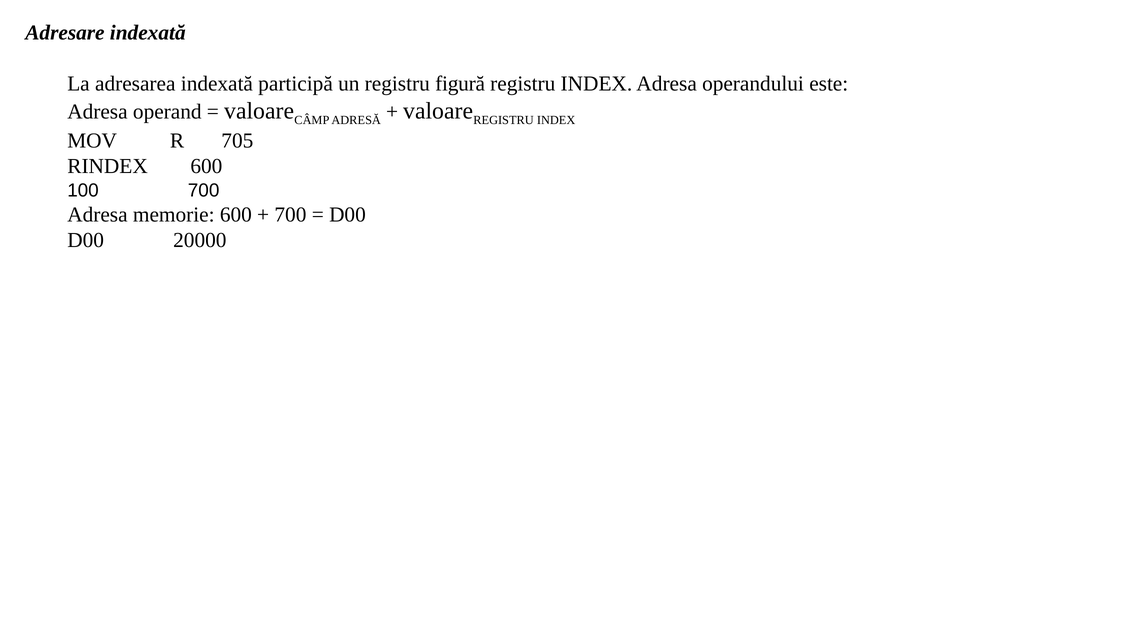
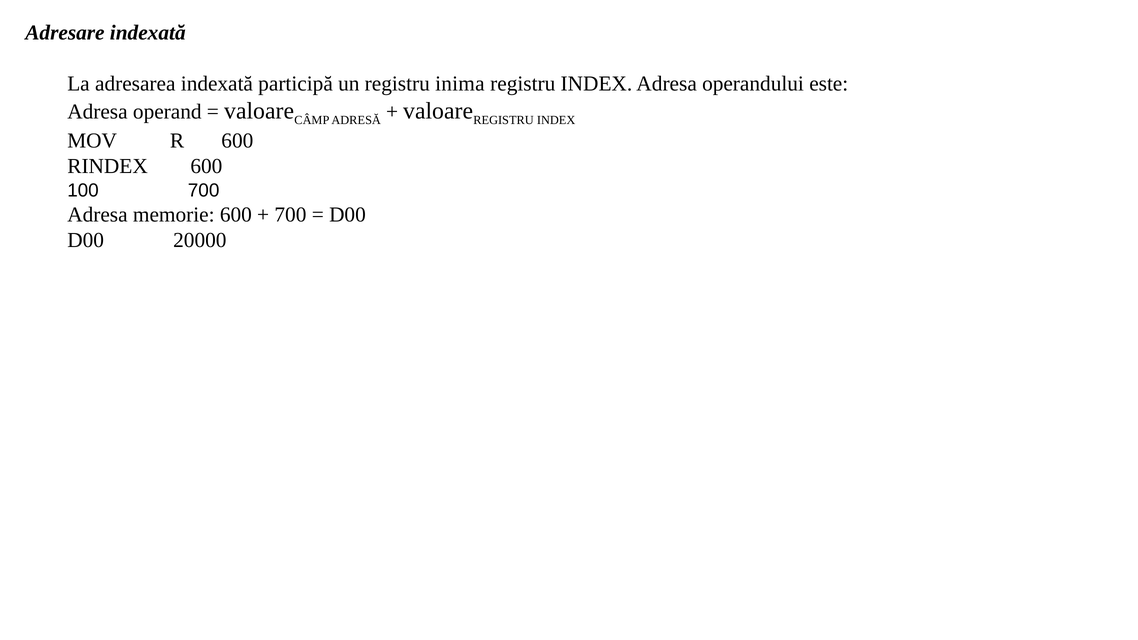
figură: figură -> inima
R 705: 705 -> 600
